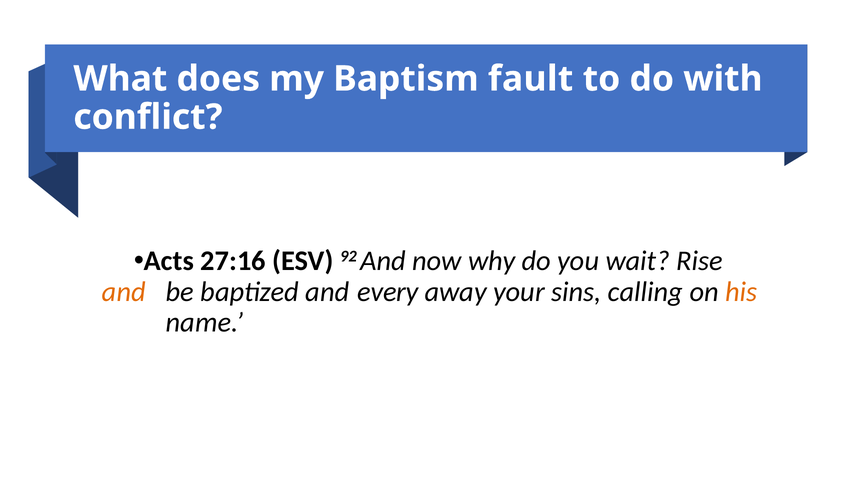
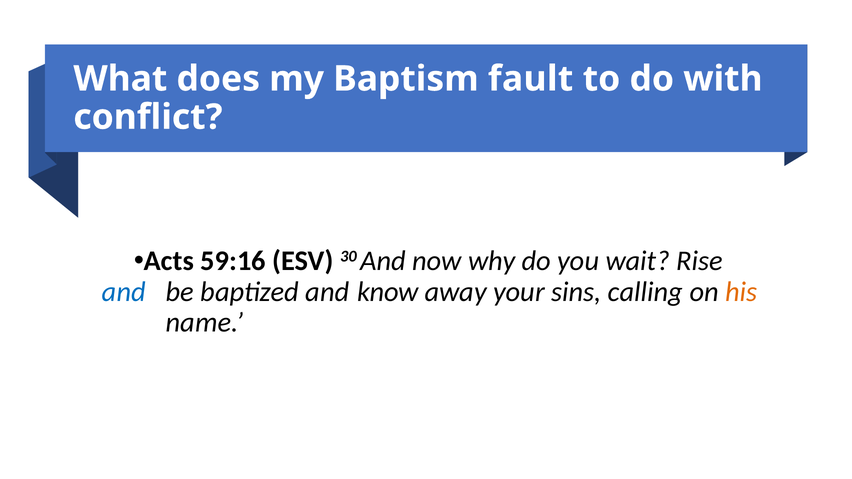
27:16: 27:16 -> 59:16
92: 92 -> 30
and at (124, 292) colour: orange -> blue
every: every -> know
